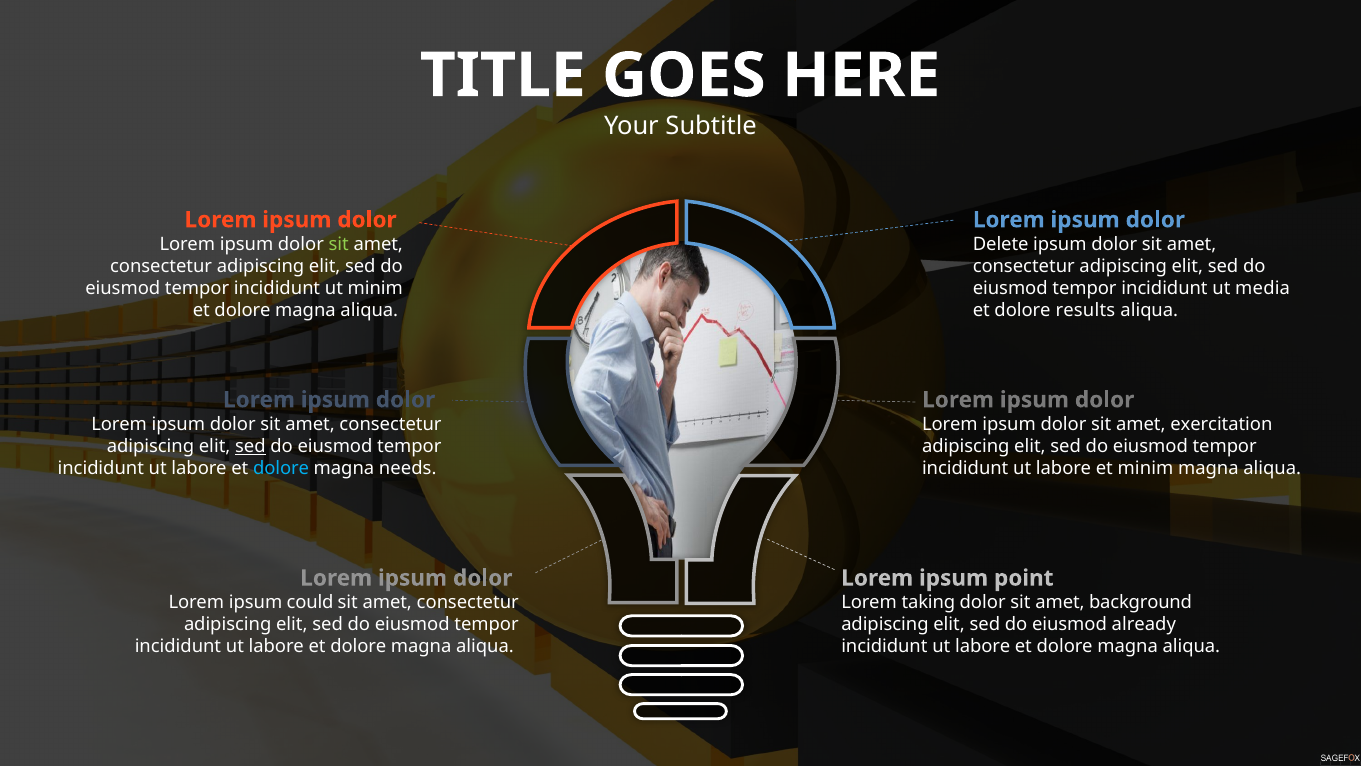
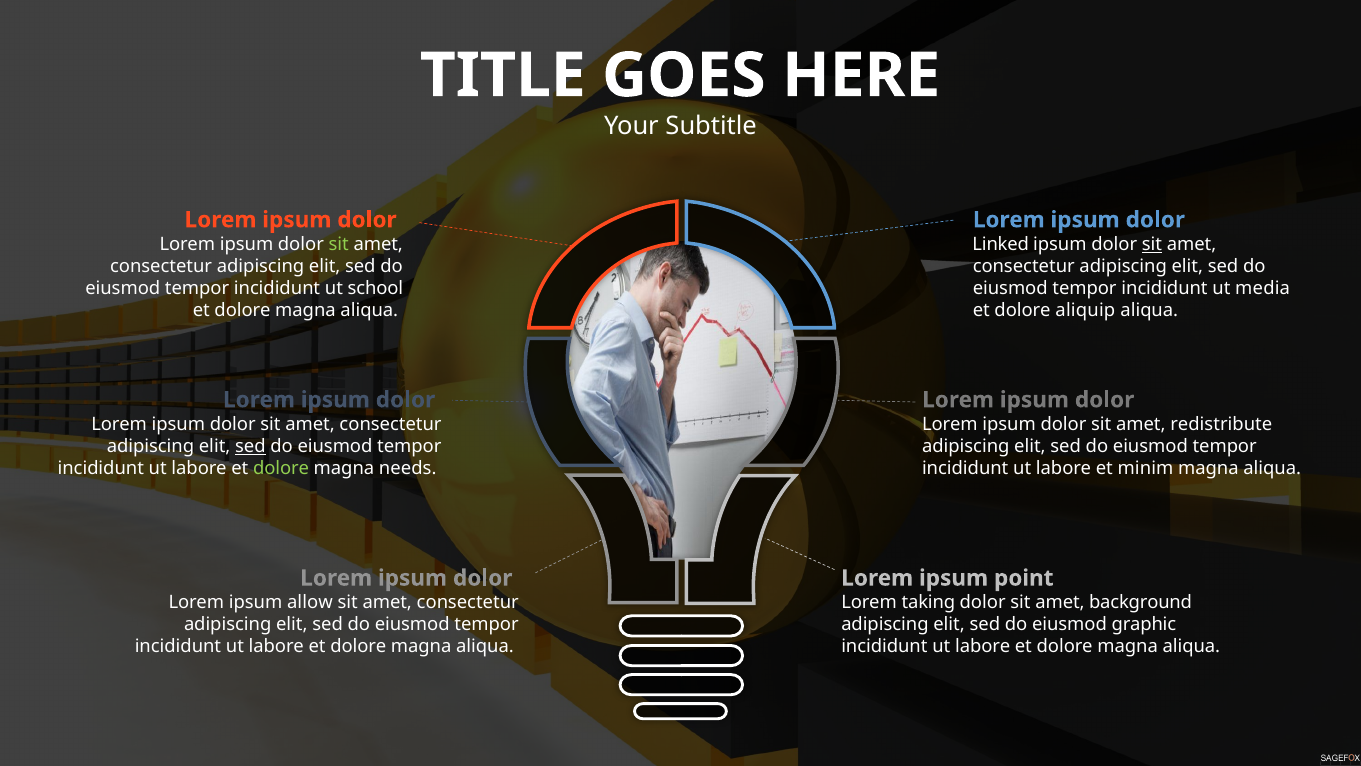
Delete: Delete -> Linked
sit at (1152, 244) underline: none -> present
ut minim: minim -> school
results: results -> aliquip
exercitation: exercitation -> redistribute
dolore at (281, 468) colour: light blue -> light green
could: could -> allow
already: already -> graphic
